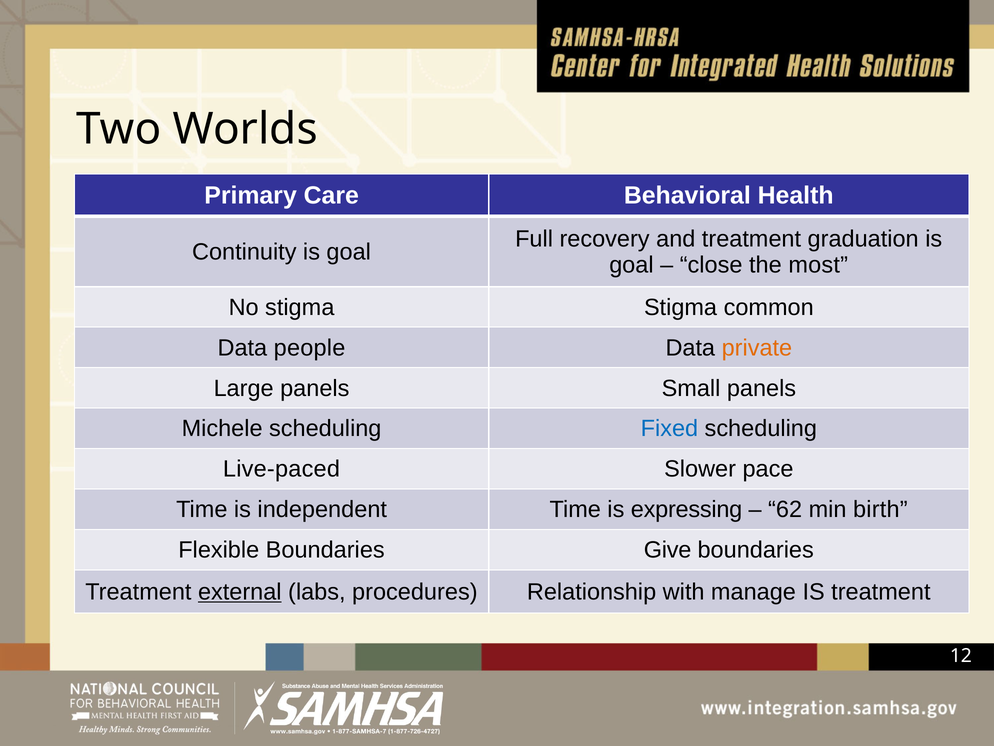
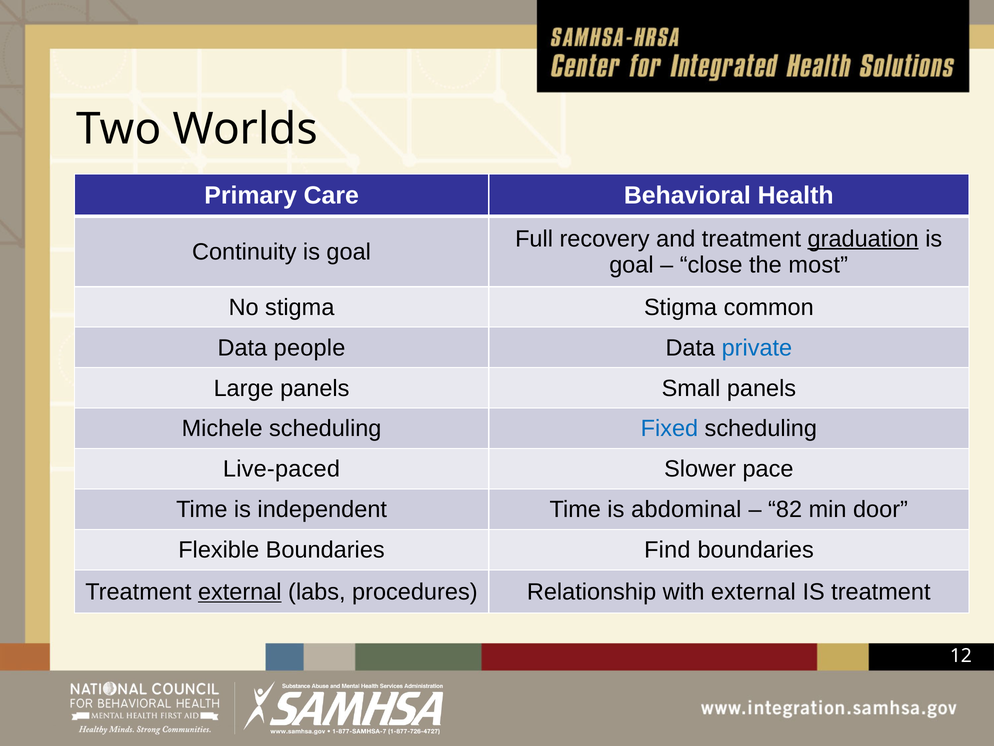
graduation underline: none -> present
private colour: orange -> blue
expressing: expressing -> abdominal
62: 62 -> 82
birth: birth -> door
Give: Give -> Find
with manage: manage -> external
